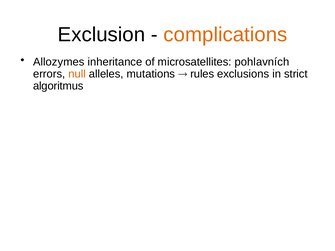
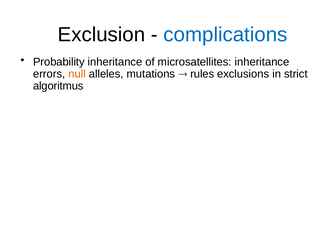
complications colour: orange -> blue
Allozymes: Allozymes -> Probability
microsatellites pohlavních: pohlavních -> inheritance
